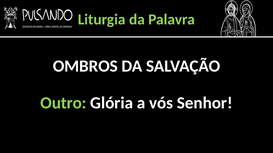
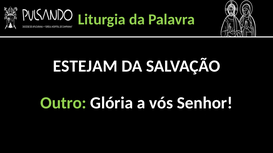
OMBROS: OMBROS -> ESTEJAM
